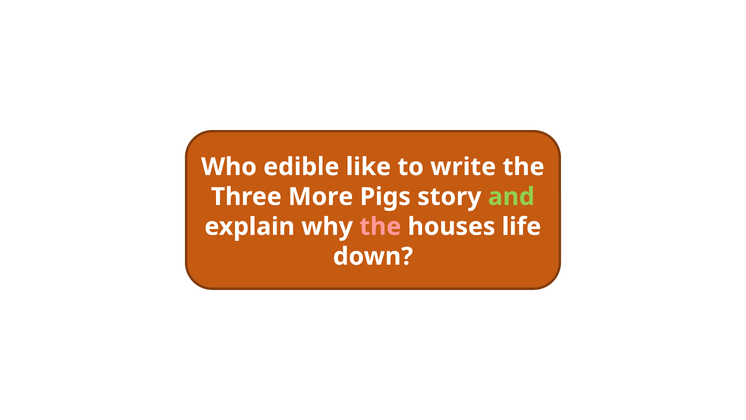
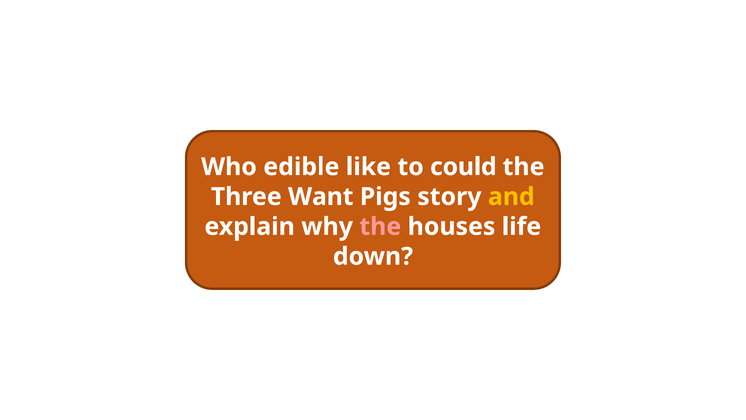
write: write -> could
More: More -> Want
and colour: light green -> yellow
